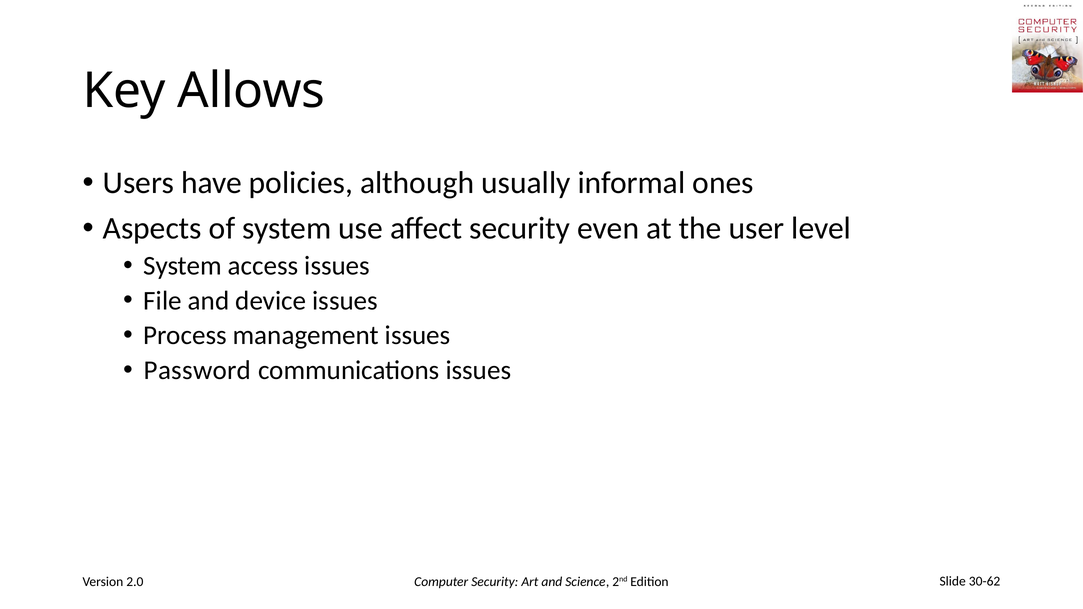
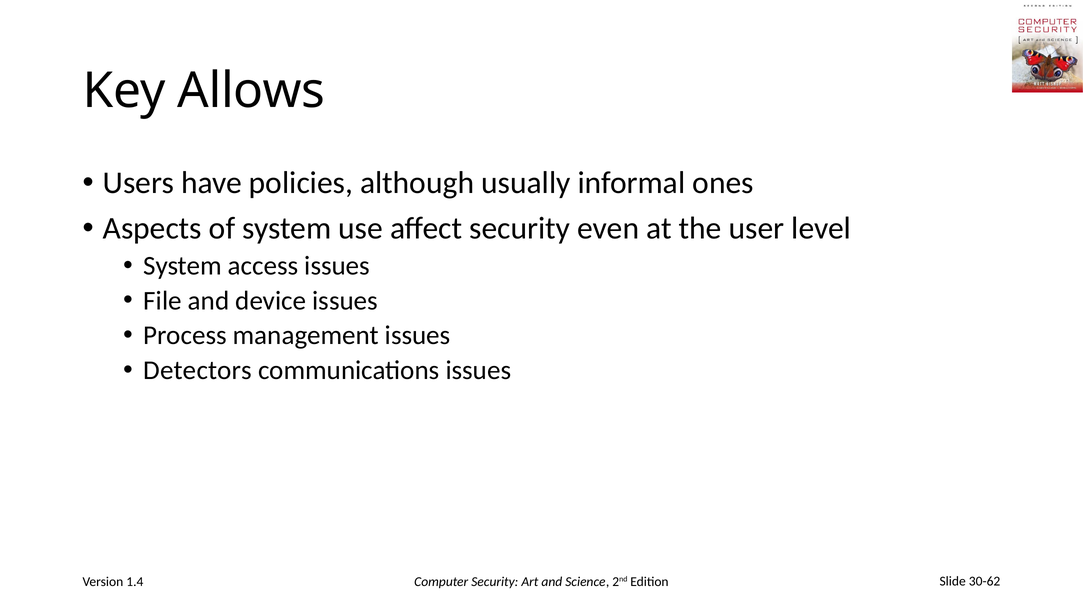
Password: Password -> Detectors
2.0: 2.0 -> 1.4
